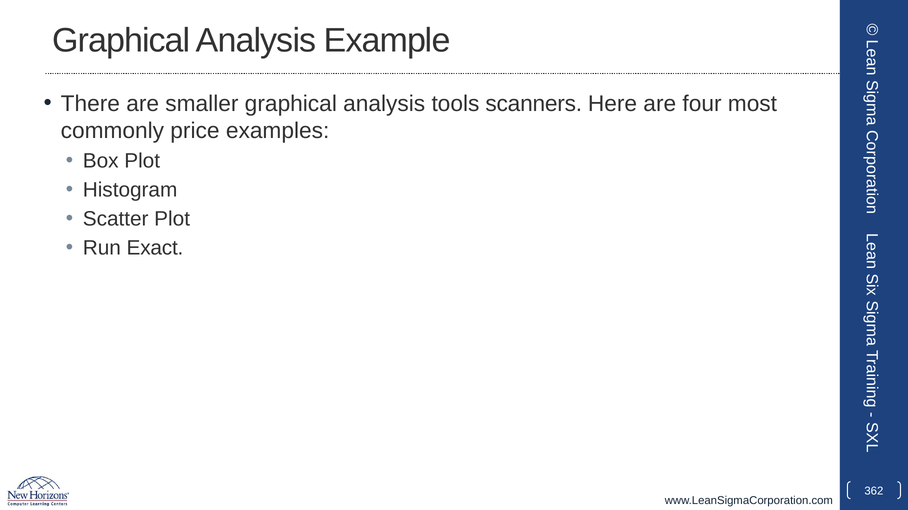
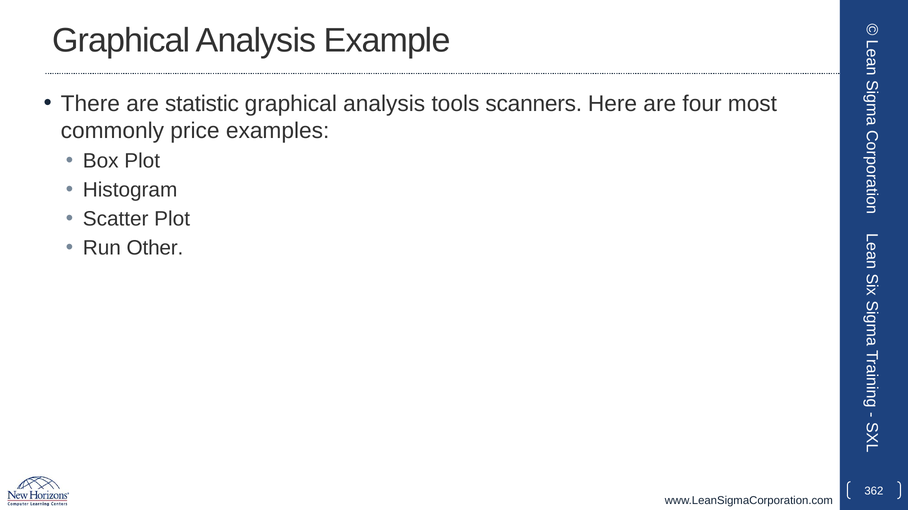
smaller: smaller -> statistic
Exact: Exact -> Other
